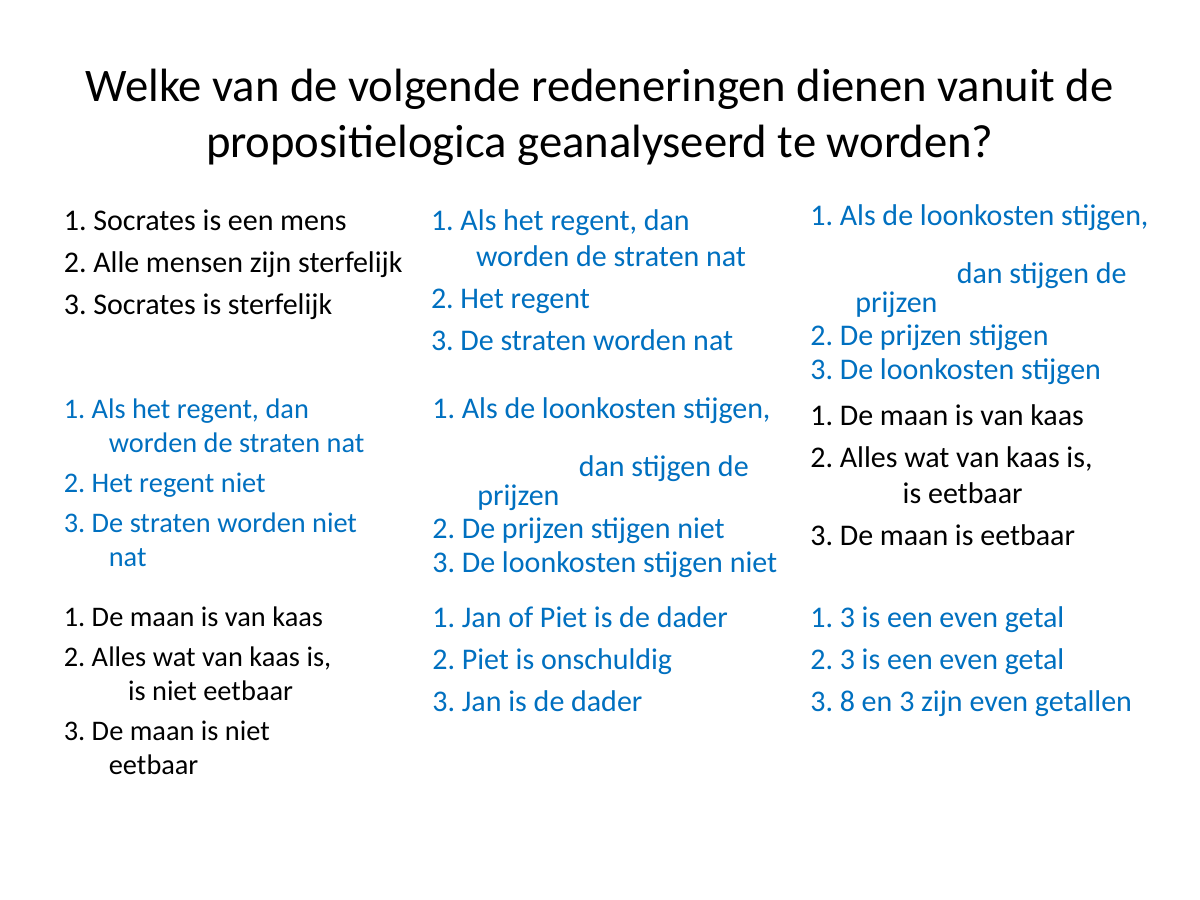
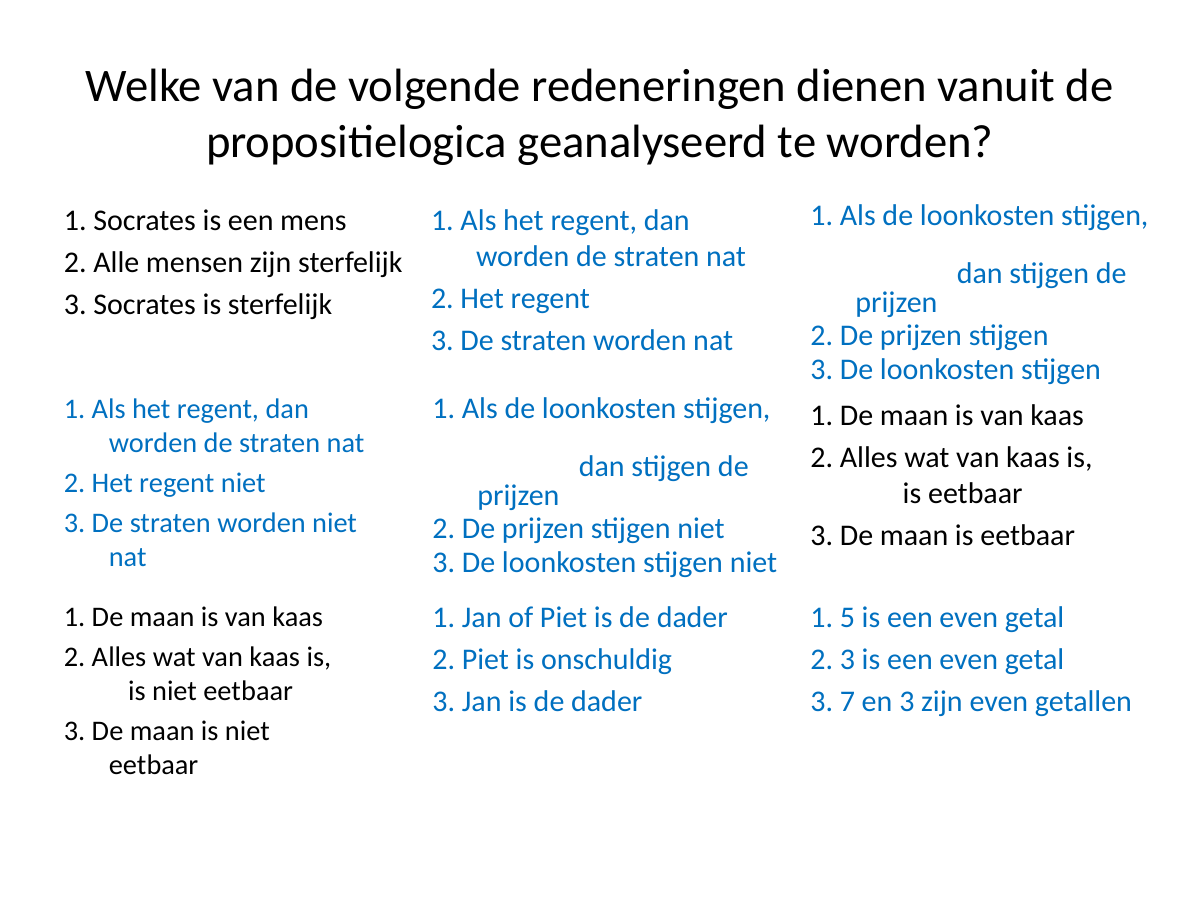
1 3: 3 -> 5
8: 8 -> 7
